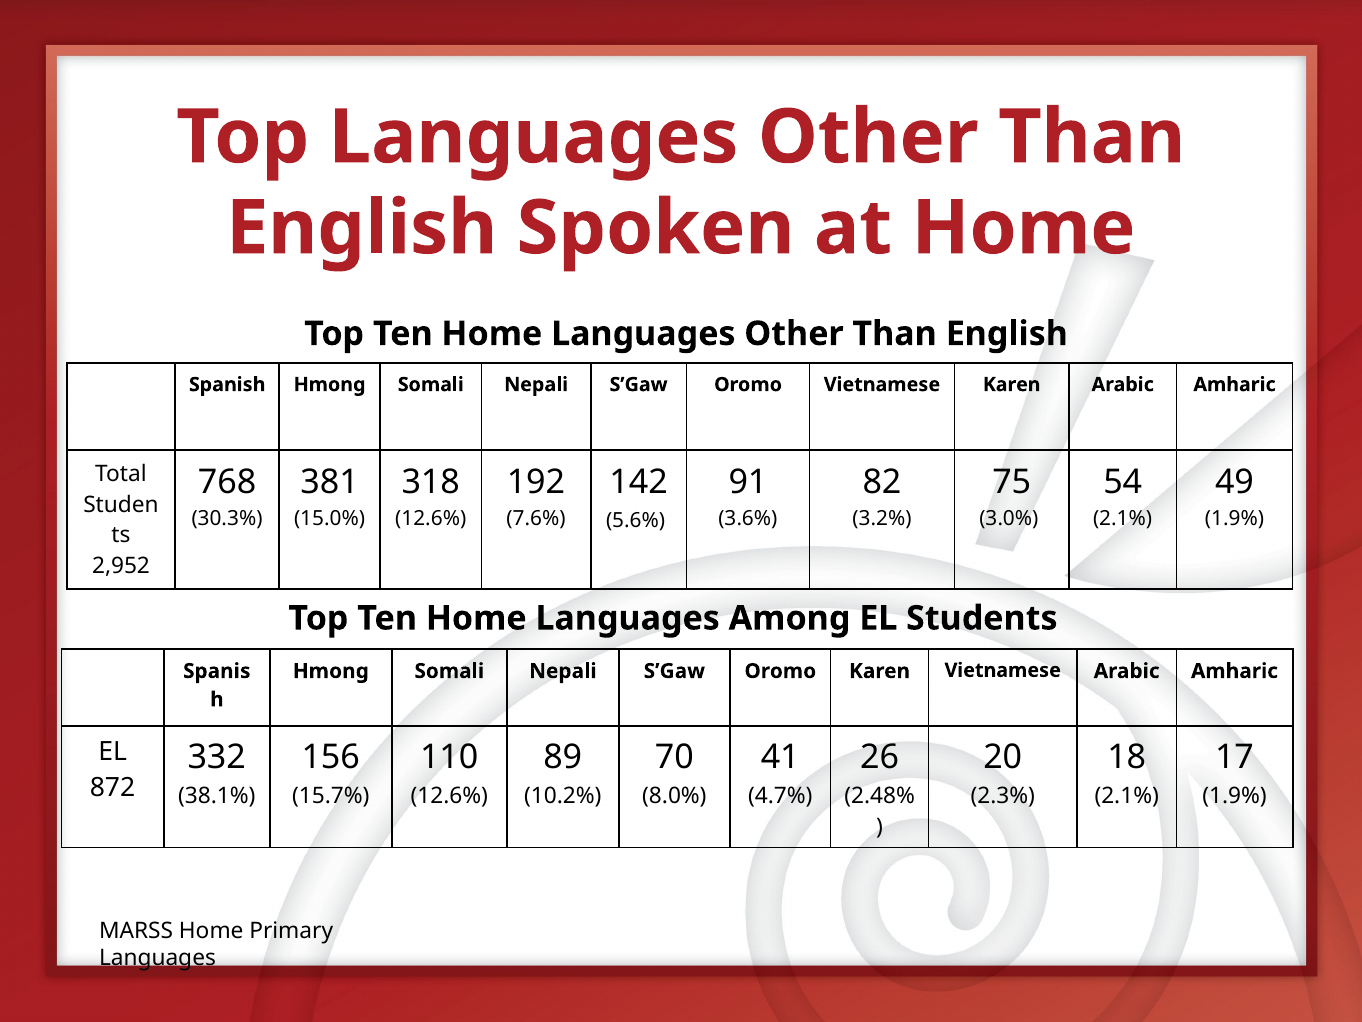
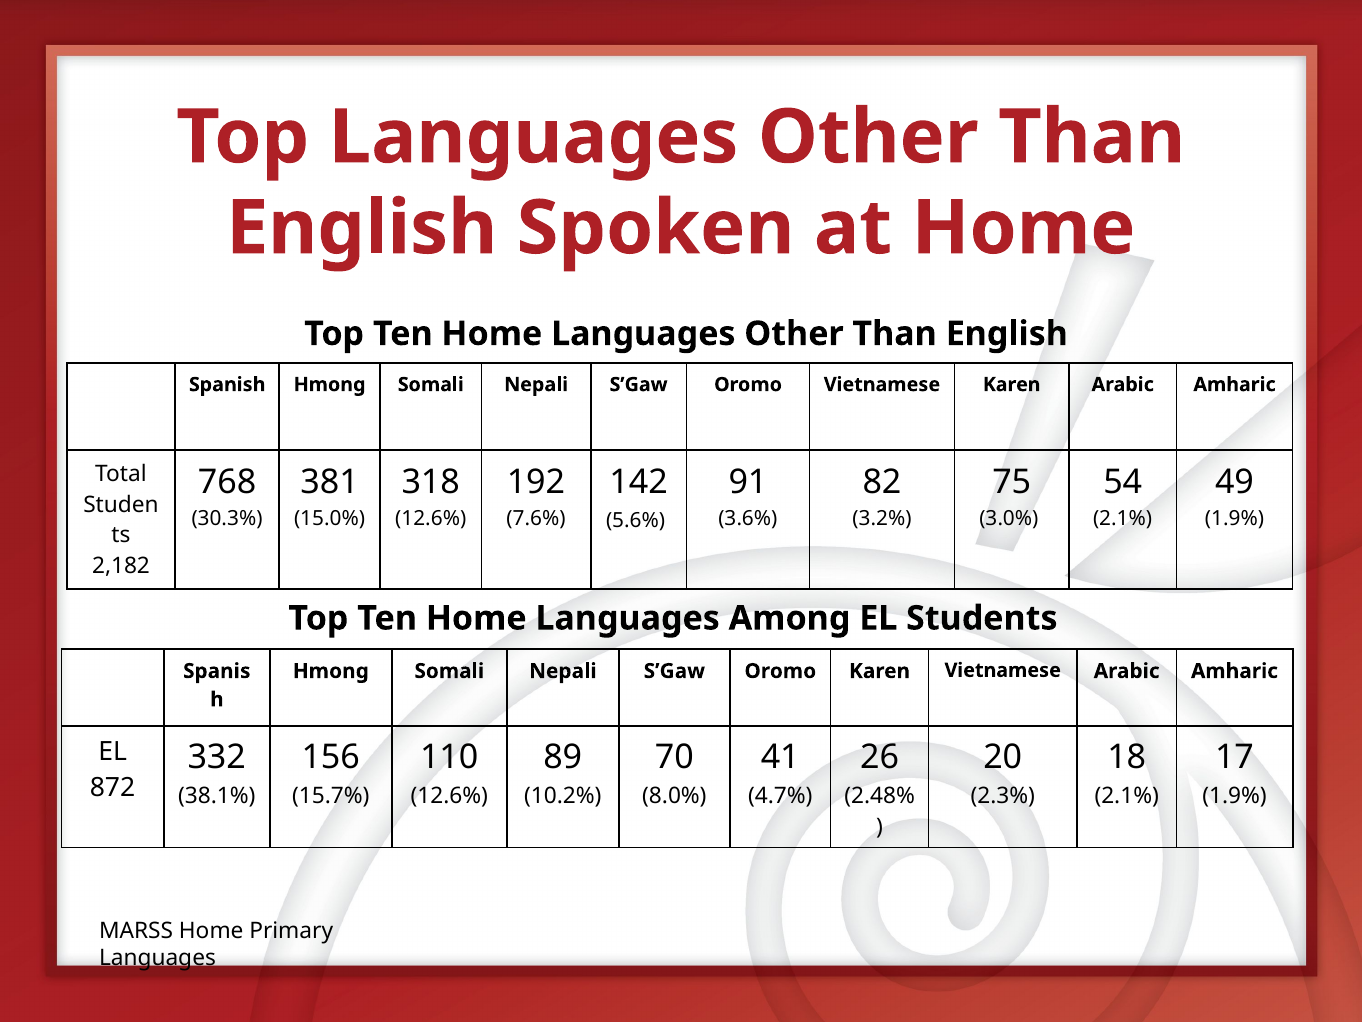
2,952: 2,952 -> 2,182
